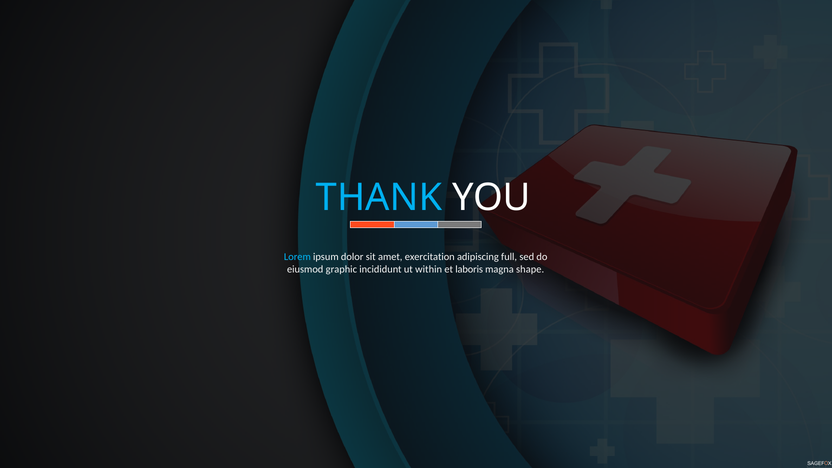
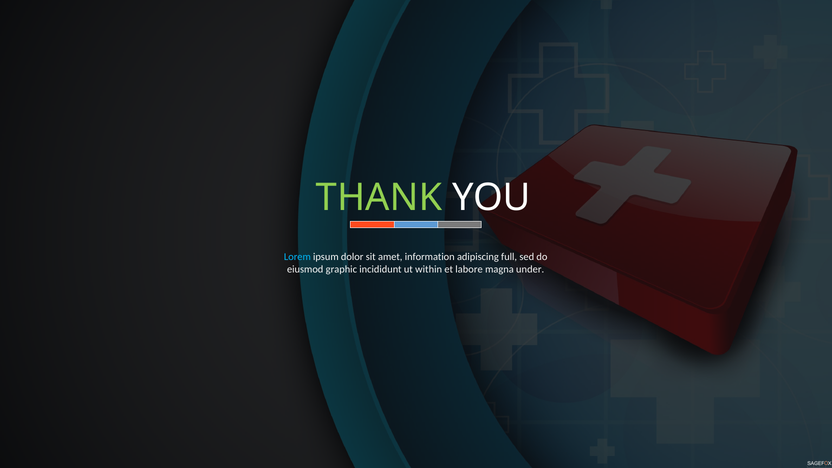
THANK colour: light blue -> light green
exercitation: exercitation -> information
laboris: laboris -> labore
shape: shape -> under
